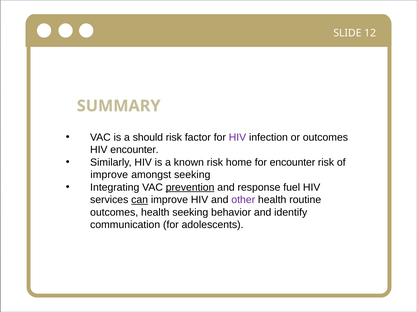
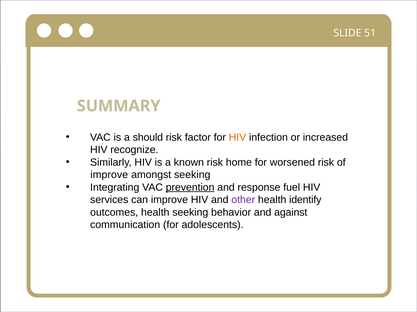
12: 12 -> 51
HIV at (237, 138) colour: purple -> orange
or outcomes: outcomes -> increased
HIV encounter: encounter -> recognize
for encounter: encounter -> worsened
can underline: present -> none
routine: routine -> identify
identify: identify -> against
